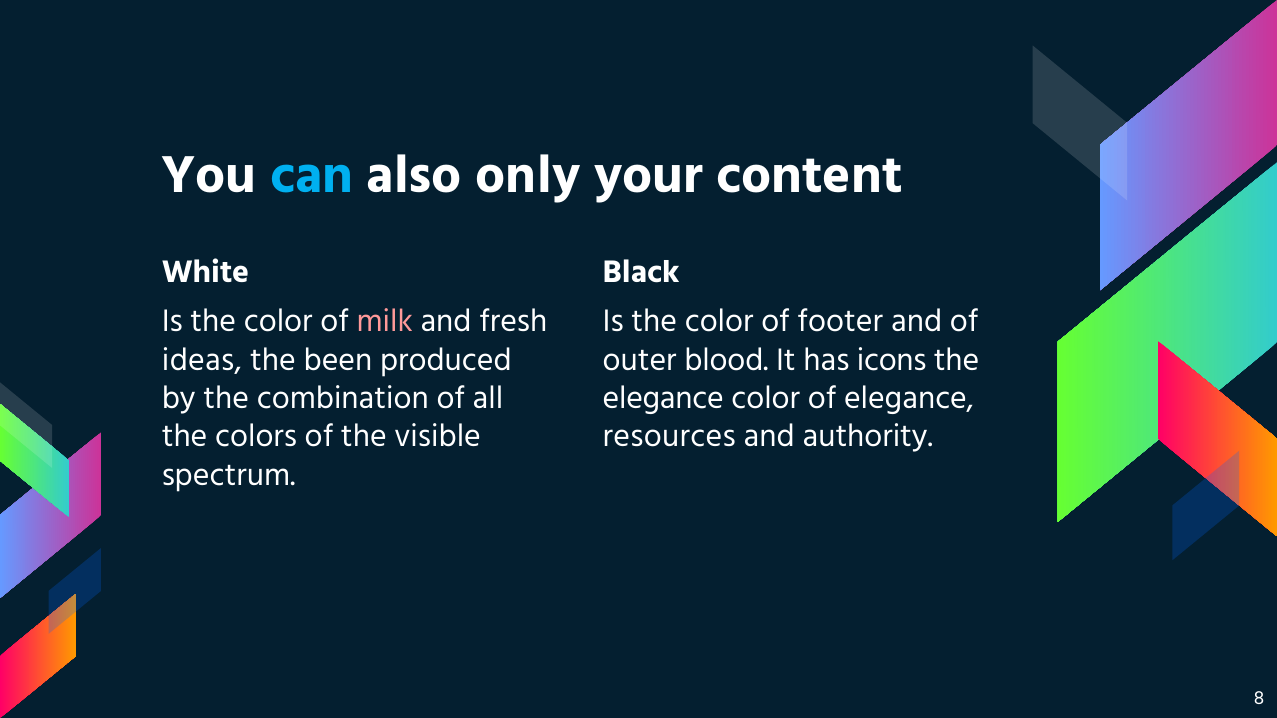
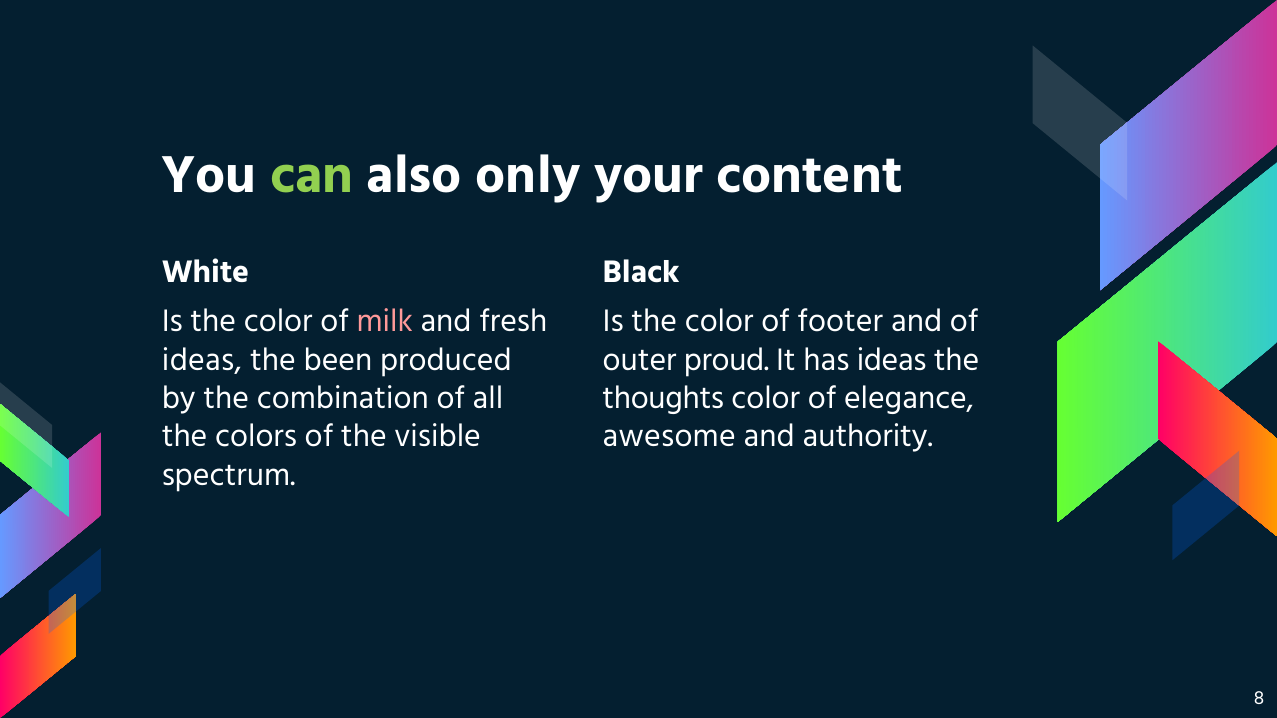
can colour: light blue -> light green
blood: blood -> proud
has icons: icons -> ideas
elegance at (663, 398): elegance -> thoughts
resources: resources -> awesome
